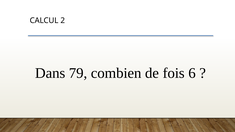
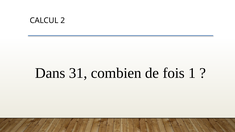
79: 79 -> 31
6: 6 -> 1
